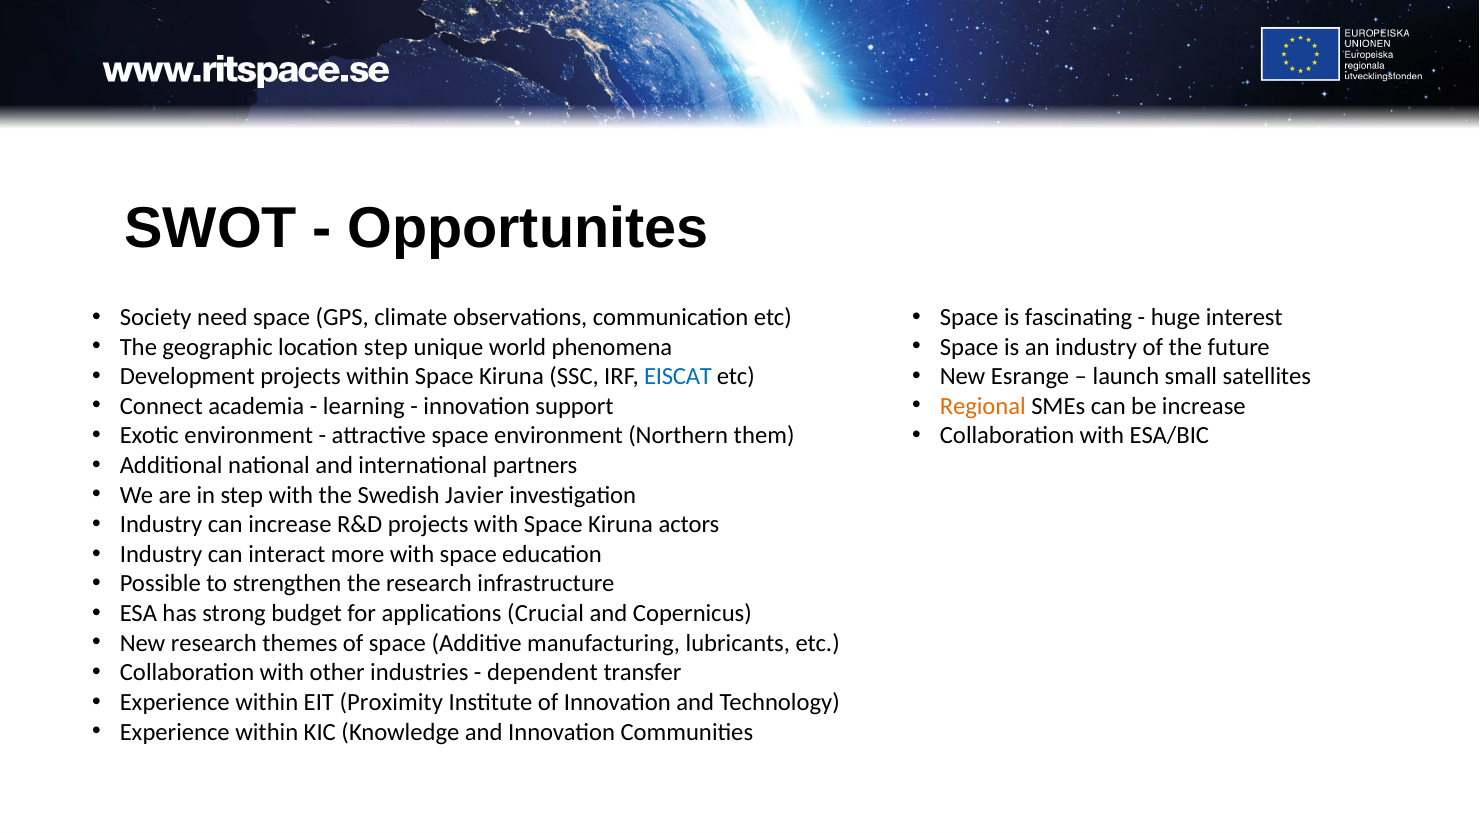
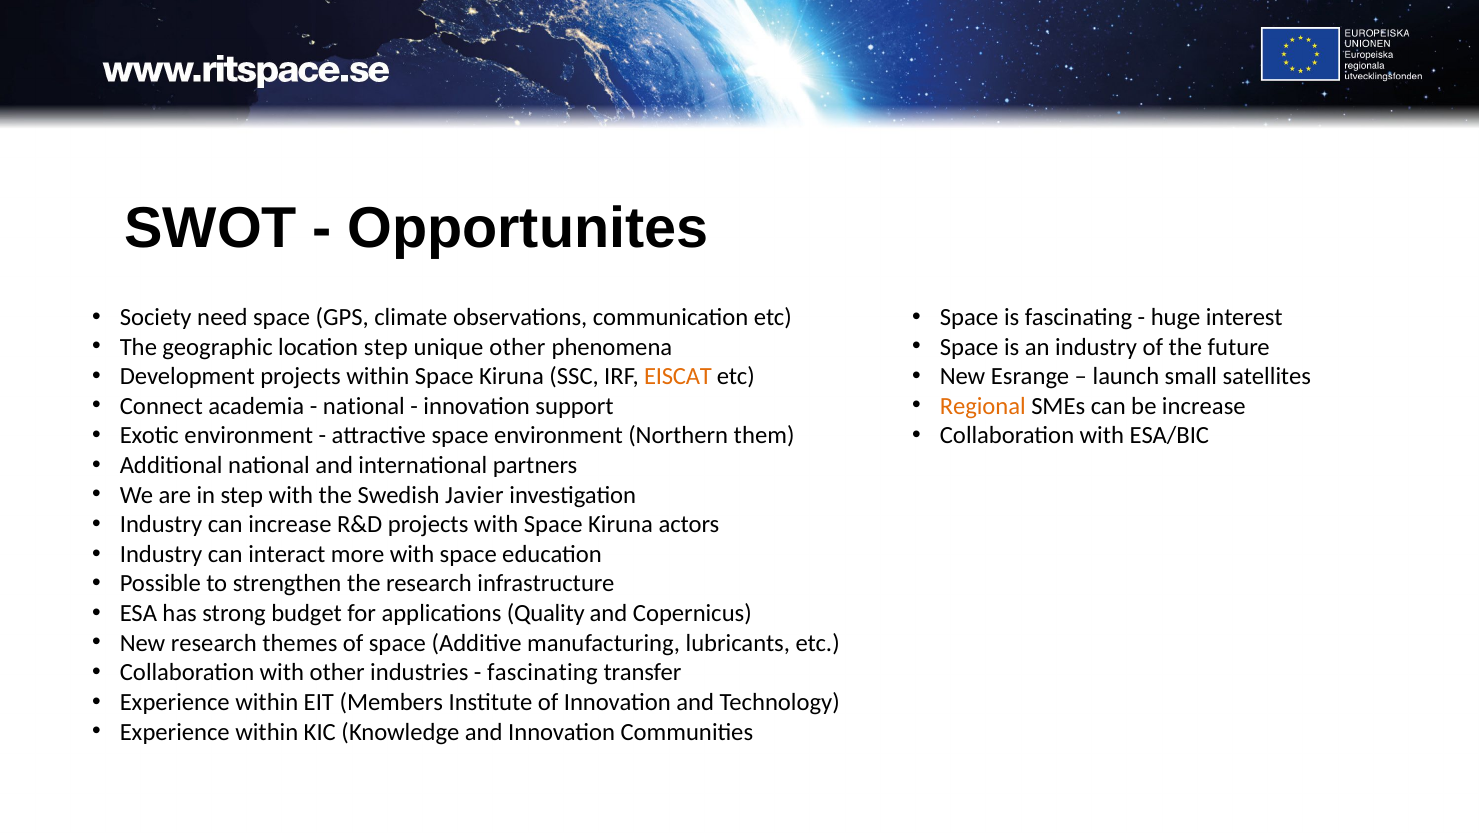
unique world: world -> other
EISCAT colour: blue -> orange
learning at (364, 406): learning -> national
Crucial: Crucial -> Quality
dependent at (542, 672): dependent -> fascinating
Proximity: Proximity -> Members
